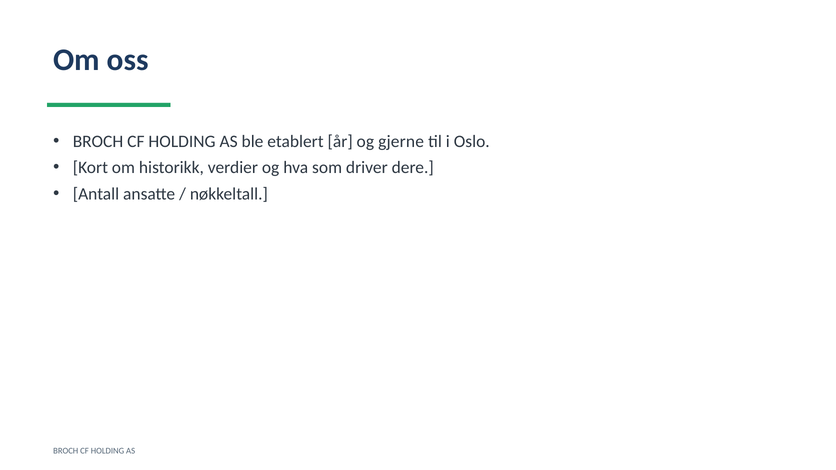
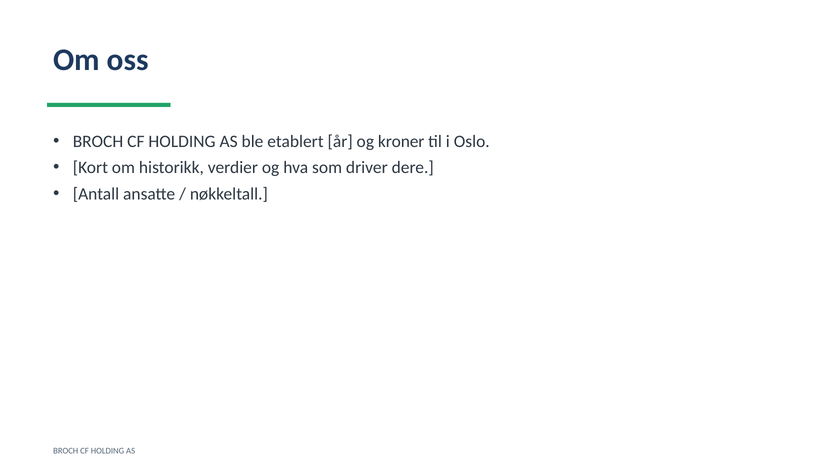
gjerne: gjerne -> kroner
